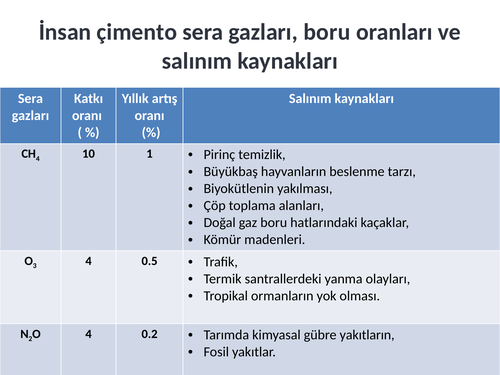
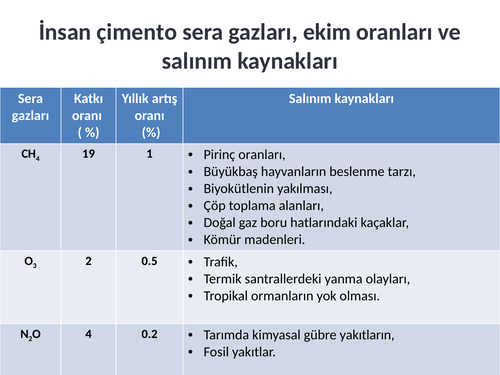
gazları boru: boru -> ekim
10: 10 -> 19
Pirinç temizlik: temizlik -> oranları
4 at (89, 261): 4 -> 2
